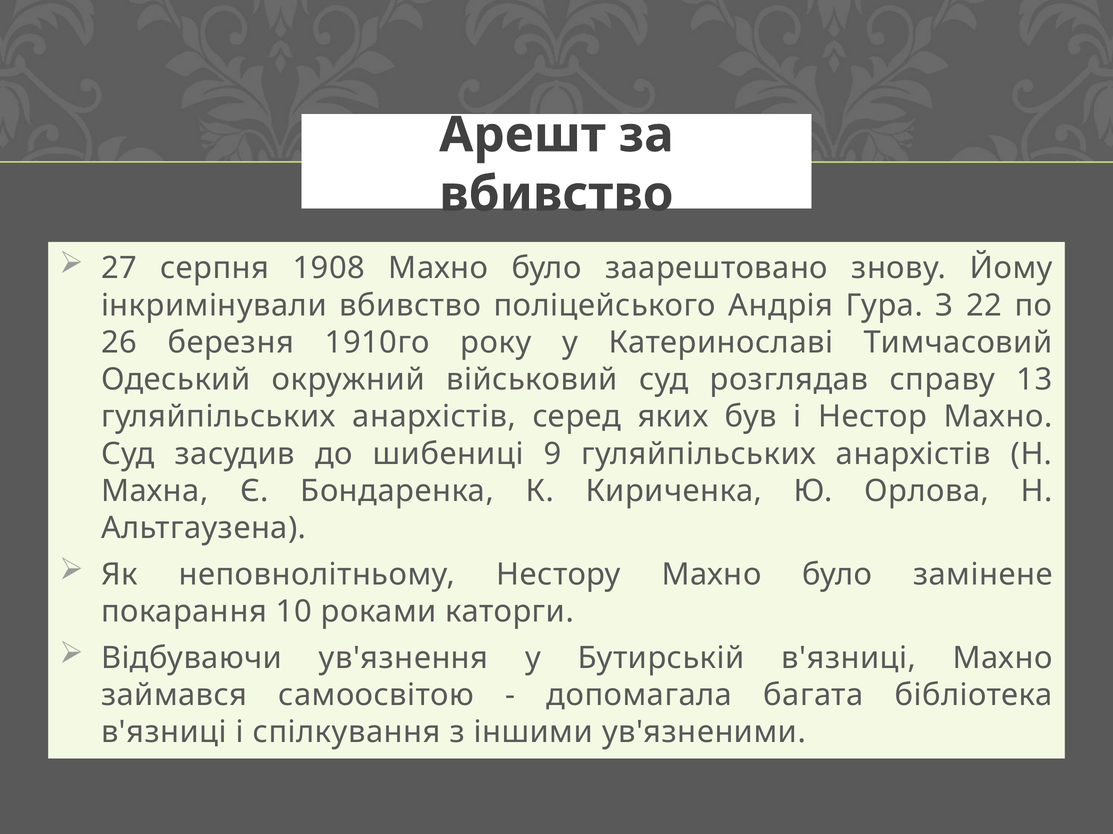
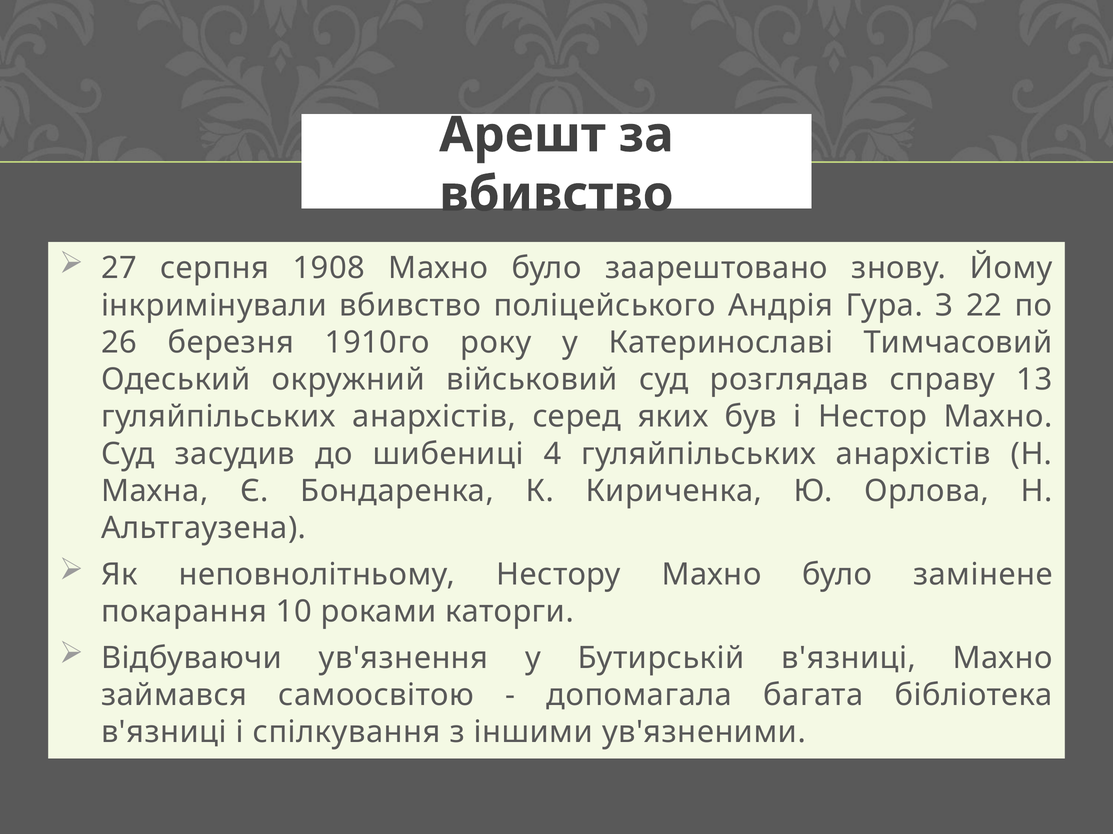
9: 9 -> 4
